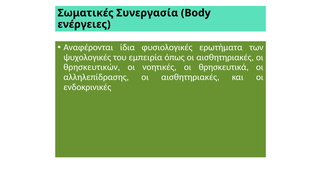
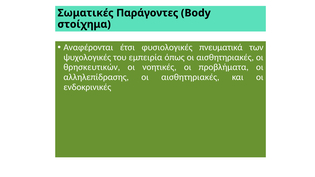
Συνεργασία: Συνεργασία -> Παράγοντες
ενέργειες: ενέργειες -> στοίχημα
ίδια: ίδια -> έτσι
ερωτήματα: ερωτήματα -> πνευματικά
θρησκευτικά: θρησκευτικά -> προβλήματα
